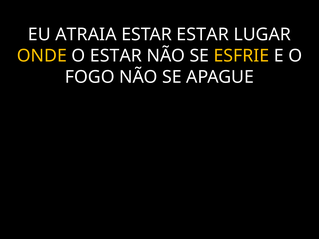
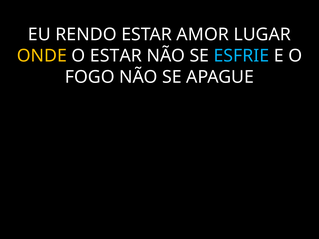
ATRAIA: ATRAIA -> RENDO
ESTAR ESTAR: ESTAR -> AMOR
ESFRIE colour: yellow -> light blue
